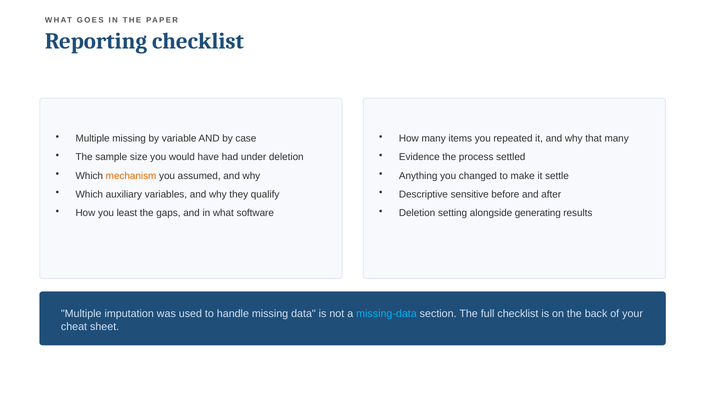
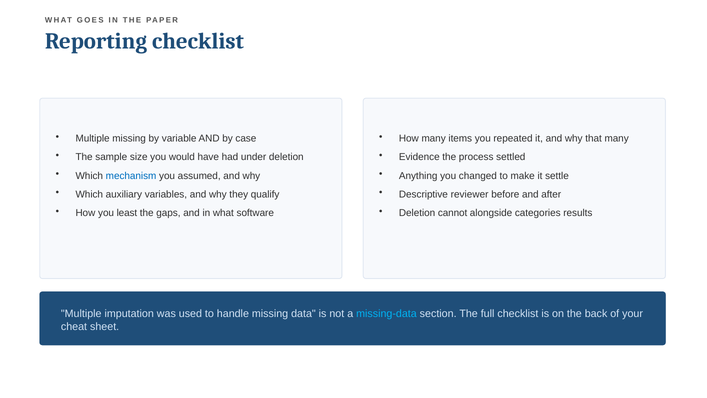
mechanism colour: orange -> blue
sensitive: sensitive -> reviewer
setting: setting -> cannot
generating: generating -> categories
